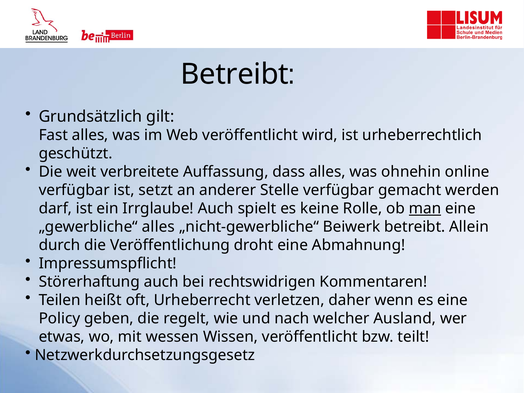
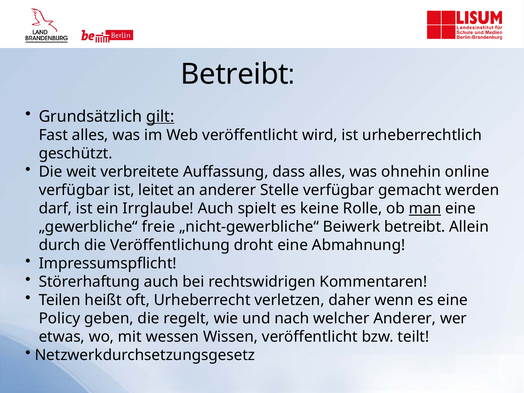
gilt underline: none -> present
setzt: setzt -> leitet
„gewerbliche“ alles: alles -> freie
welcher Ausland: Ausland -> Anderer
